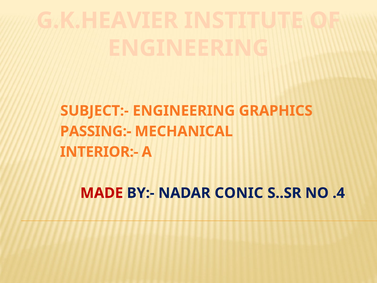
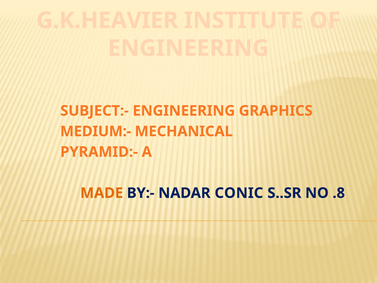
PASSING:-: PASSING:- -> MEDIUM:-
INTERIOR:-: INTERIOR:- -> PYRAMID:-
MADE colour: red -> orange
.4: .4 -> .8
